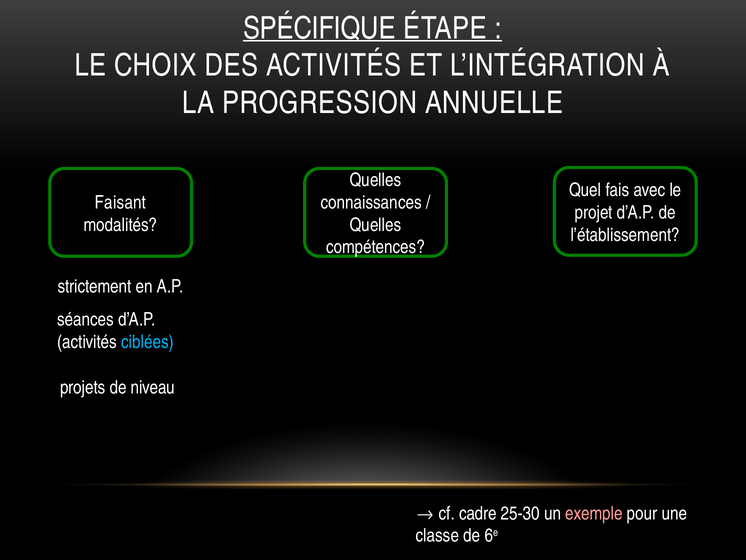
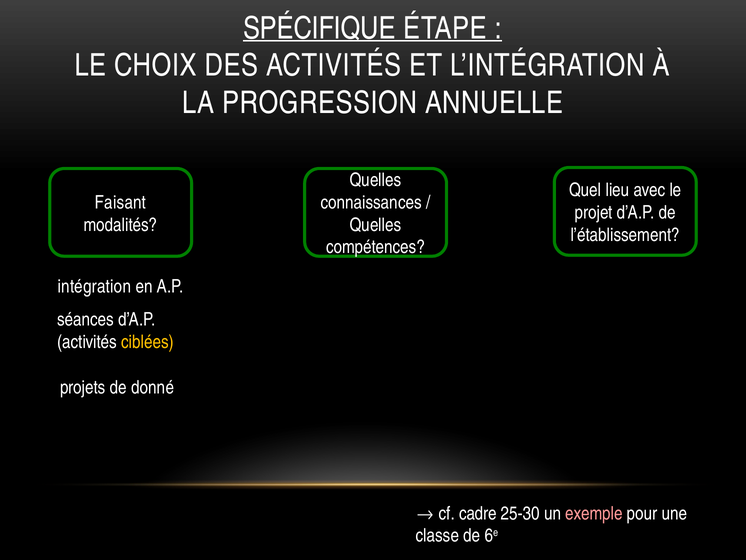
fais: fais -> lieu
strictement: strictement -> intégration
ciblées colour: light blue -> yellow
niveau: niveau -> donné
